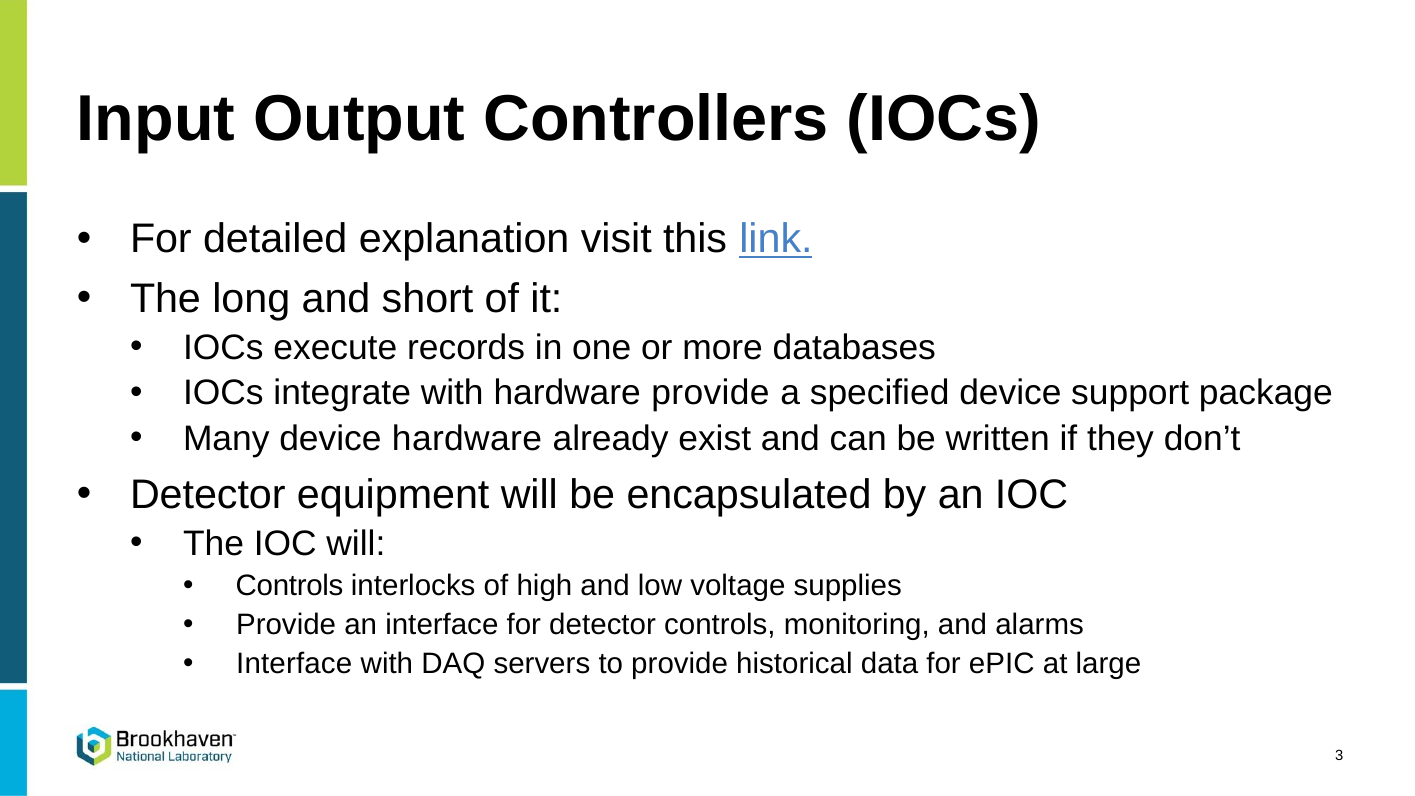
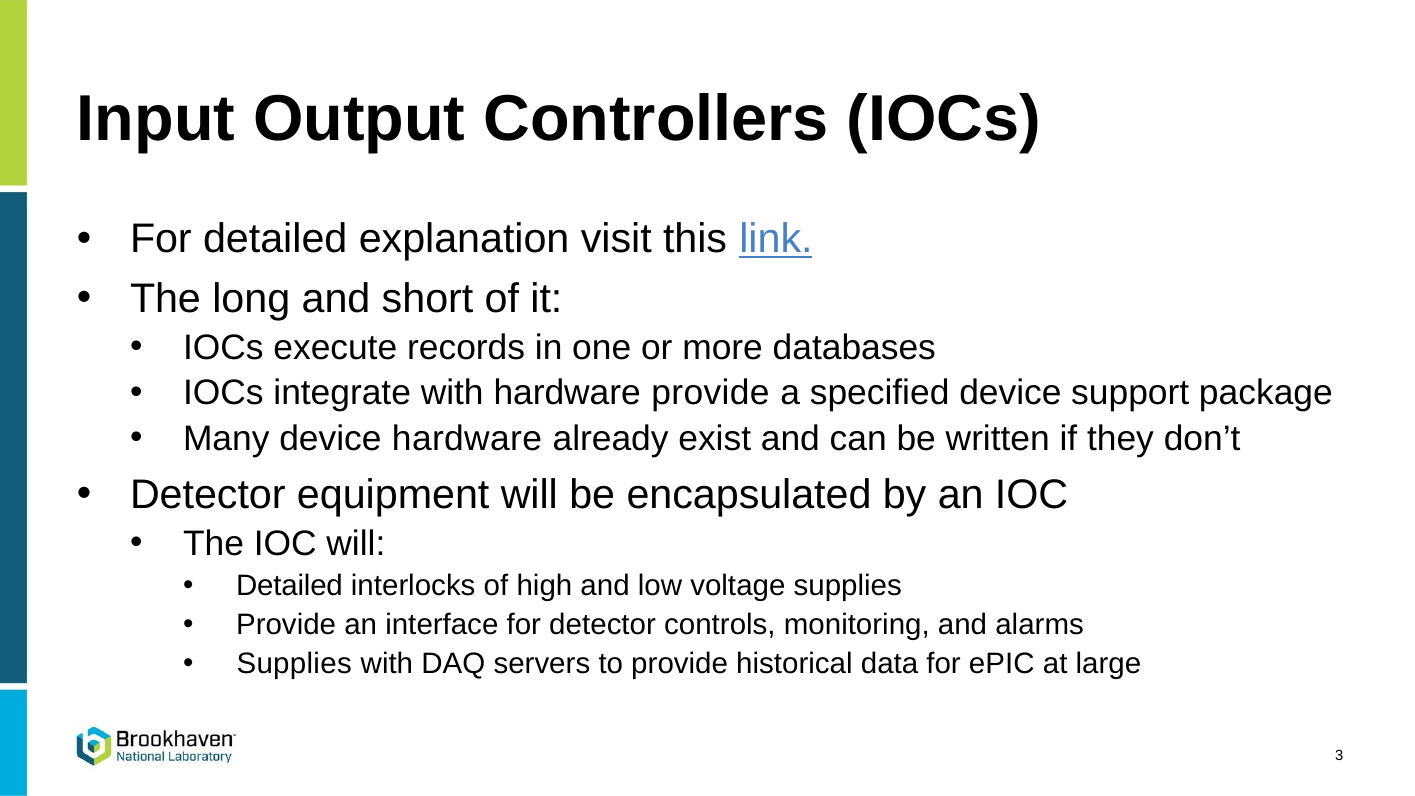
Controls at (290, 586): Controls -> Detailed
Interface at (294, 664): Interface -> Supplies
